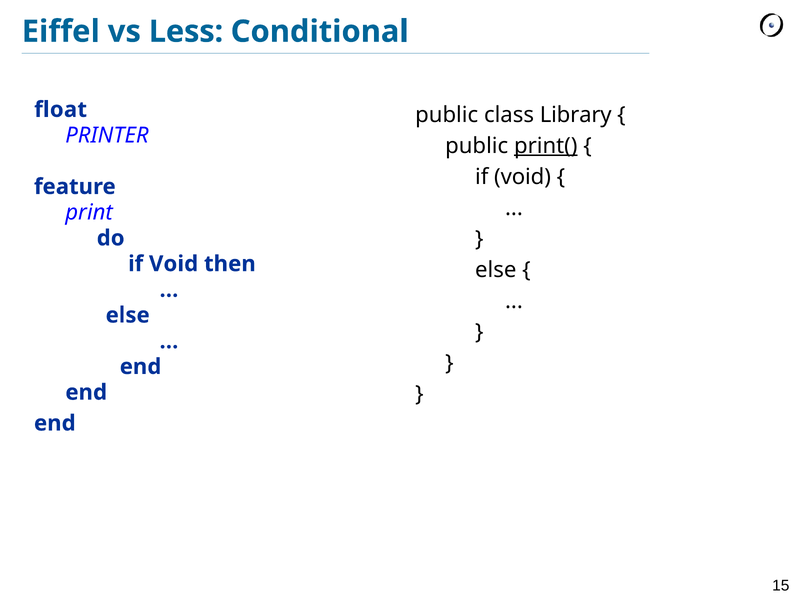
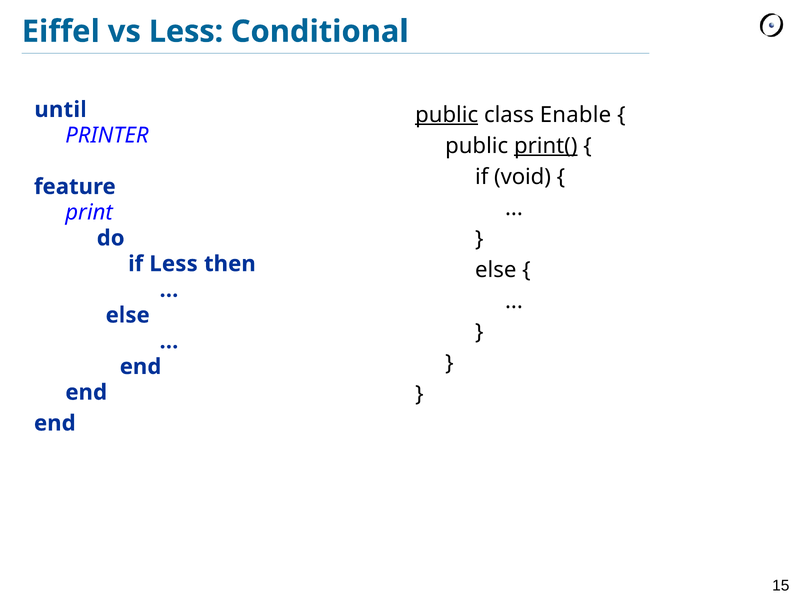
float: float -> until
public at (447, 115) underline: none -> present
Library: Library -> Enable
Void at (174, 264): Void -> Less
